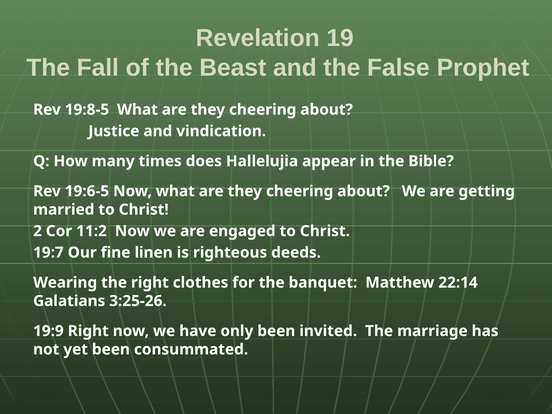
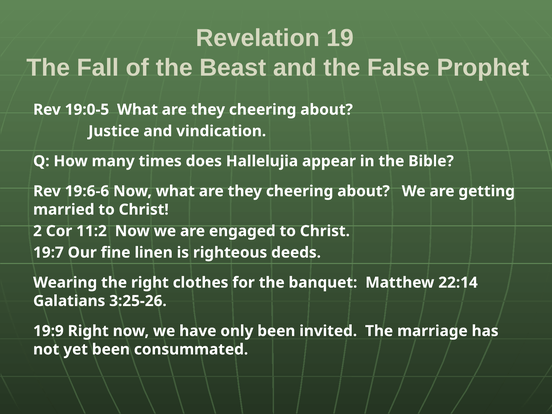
19:8-5: 19:8-5 -> 19:0-5
19:6-5: 19:6-5 -> 19:6-6
